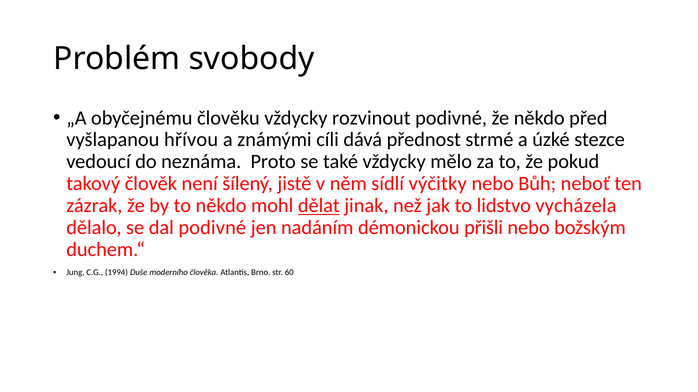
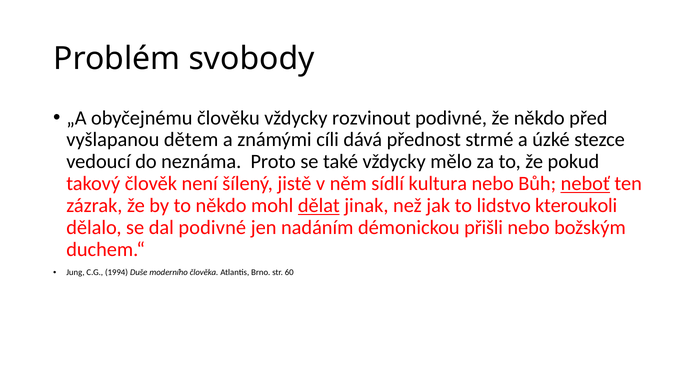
hřívou: hřívou -> dětem
výčitky: výčitky -> kultura
neboť underline: none -> present
vycházela: vycházela -> kteroukoli
